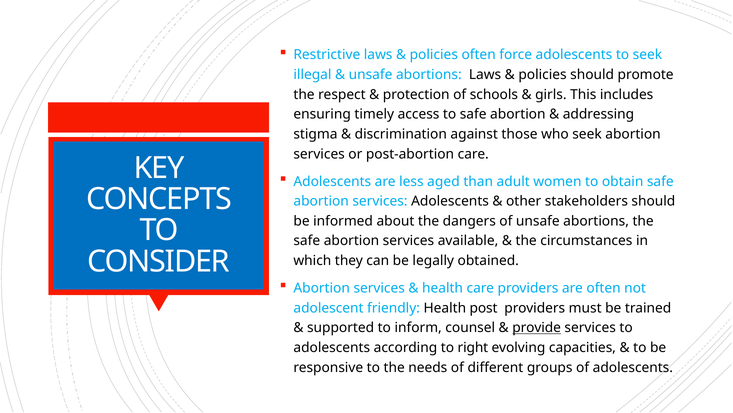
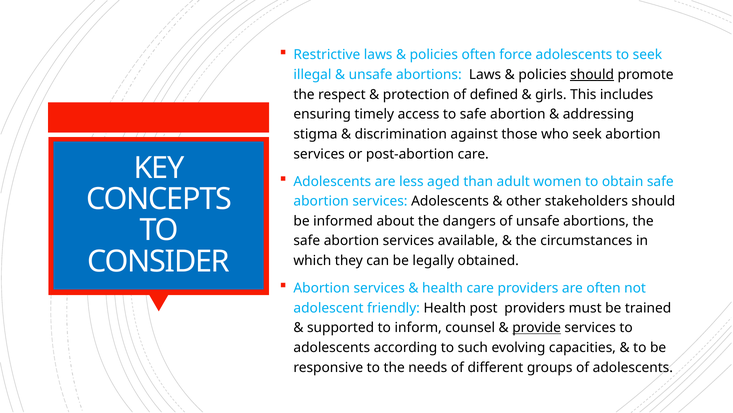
should at (592, 75) underline: none -> present
schools: schools -> defined
right: right -> such
